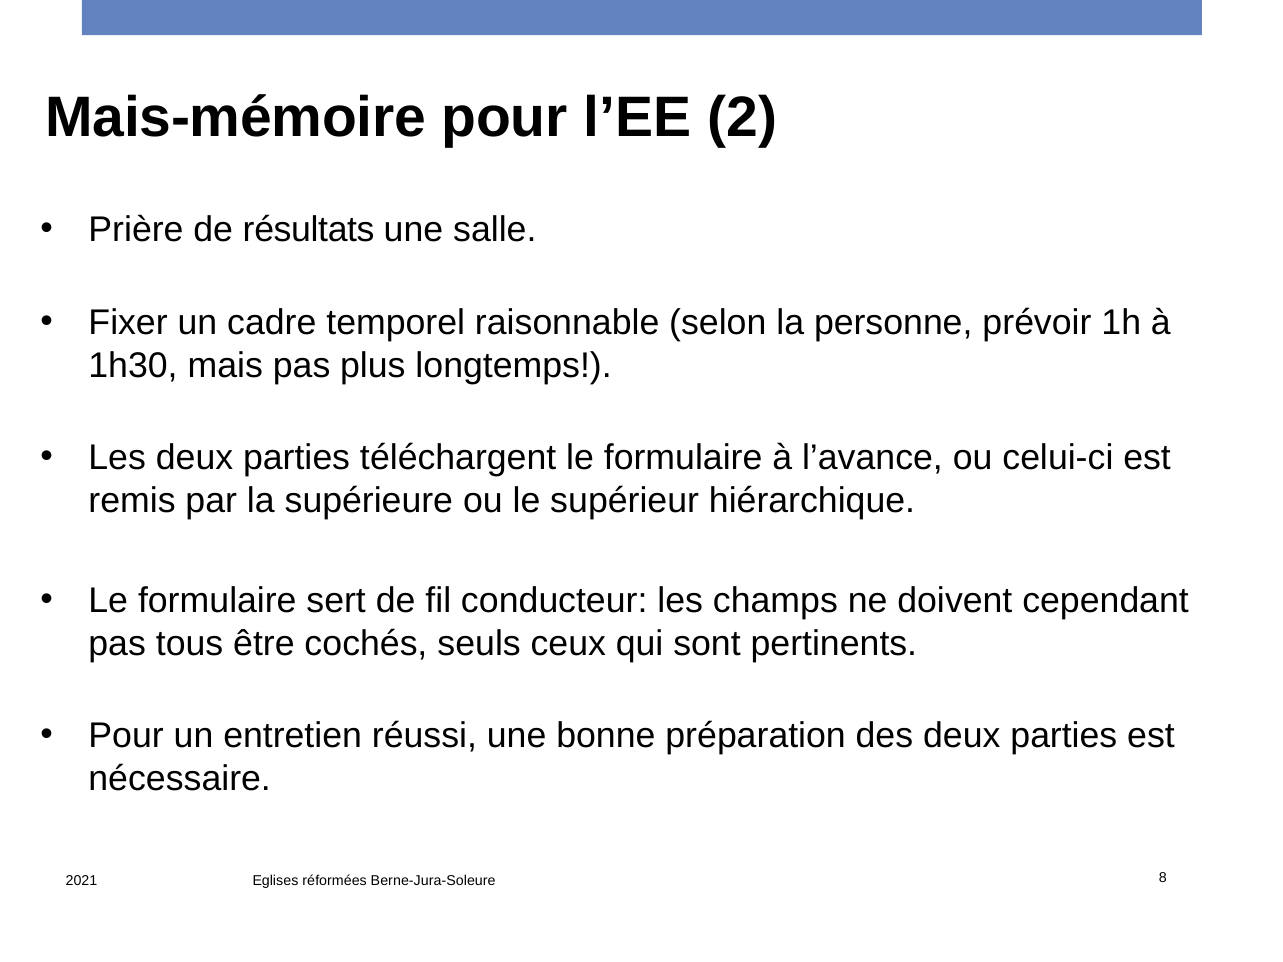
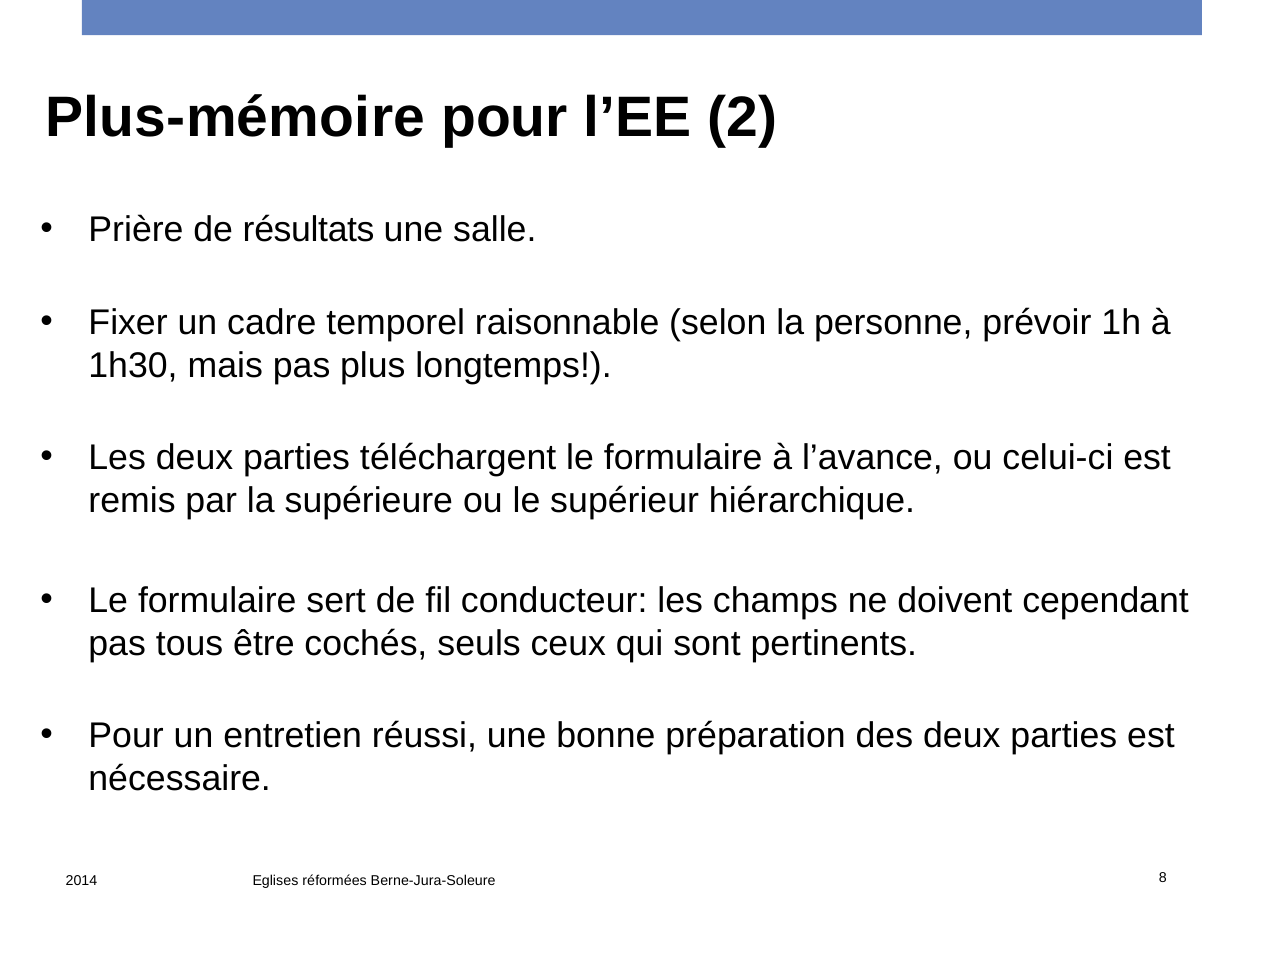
Mais-mémoire: Mais-mémoire -> Plus-mémoire
2021: 2021 -> 2014
